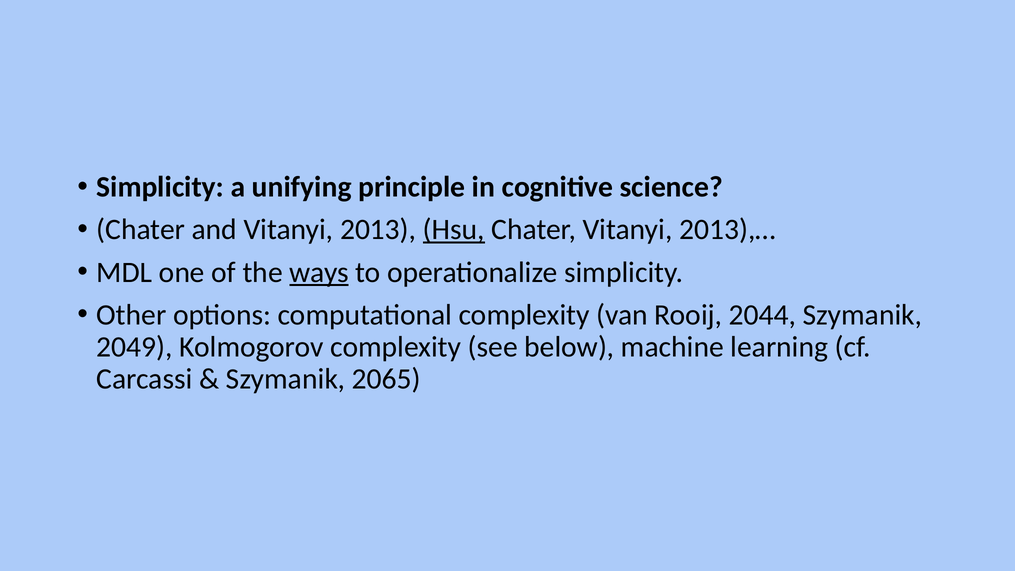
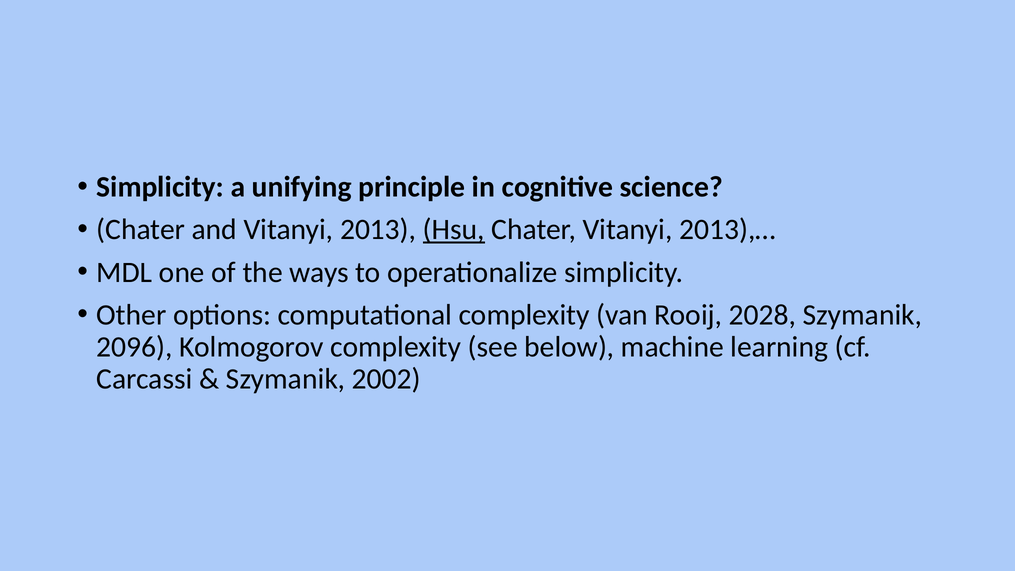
ways underline: present -> none
2044: 2044 -> 2028
2049: 2049 -> 2096
2065: 2065 -> 2002
